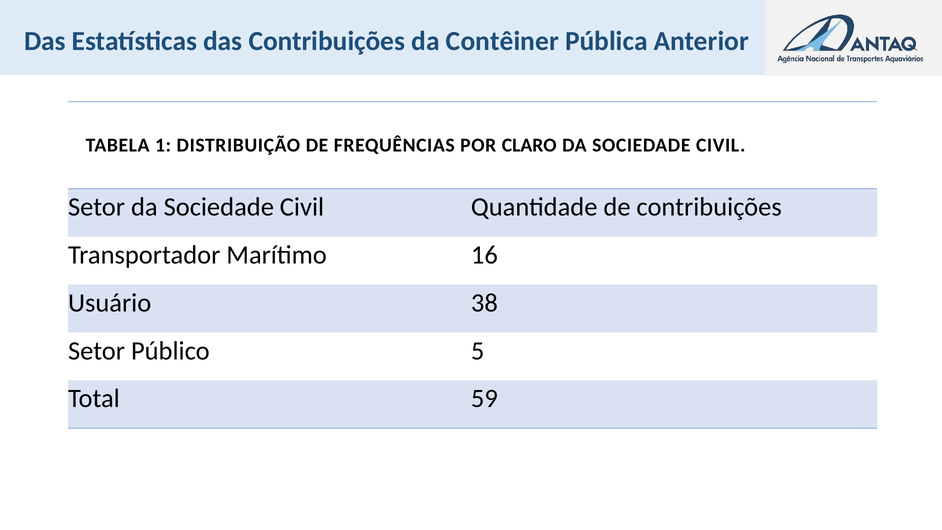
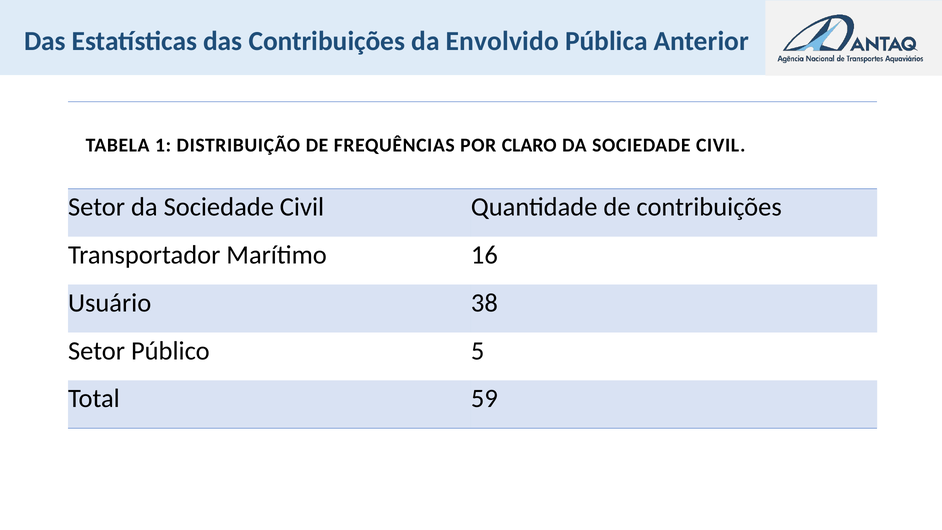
Contêiner: Contêiner -> Envolvido
